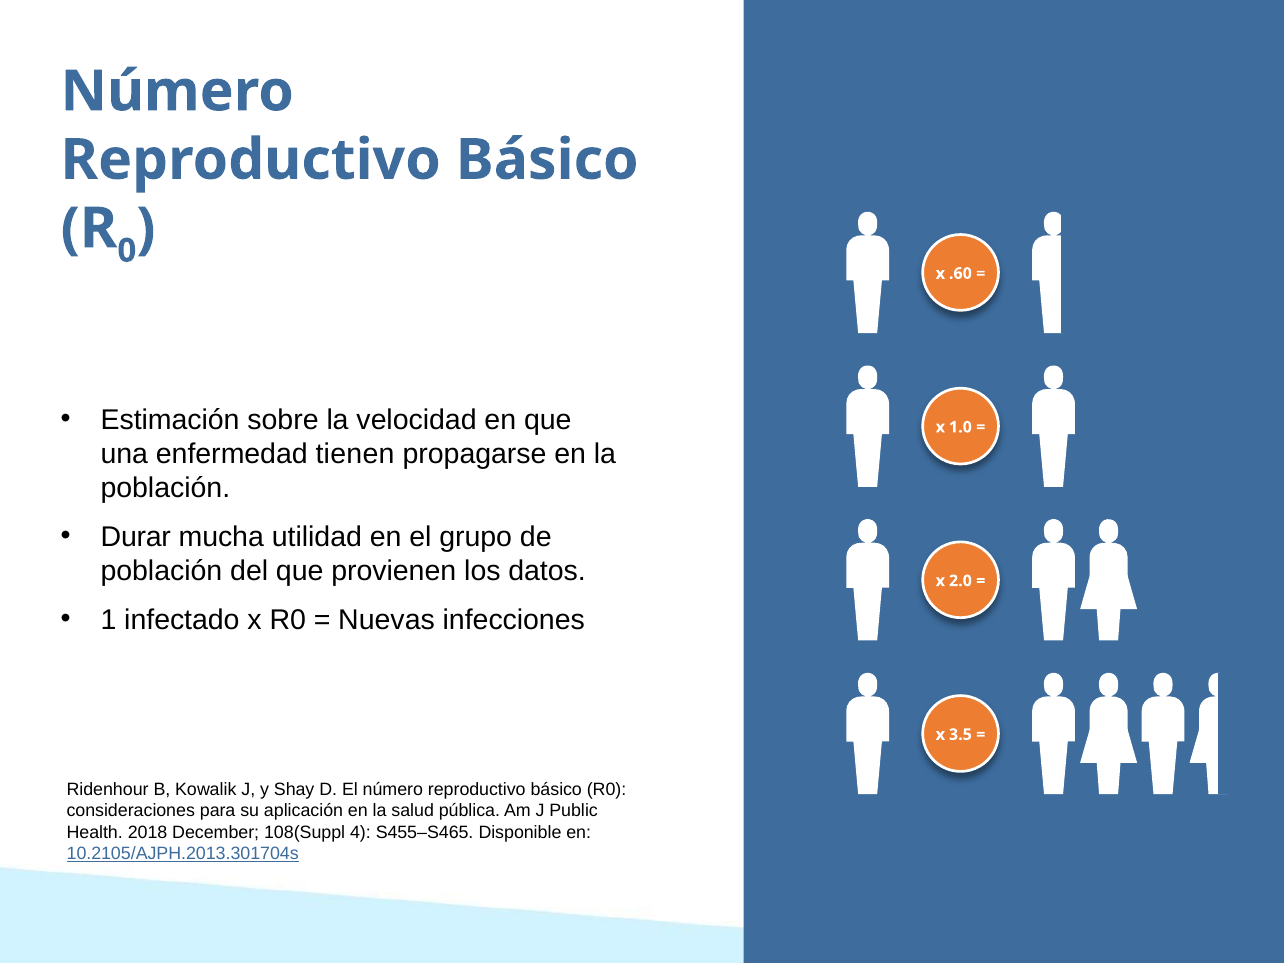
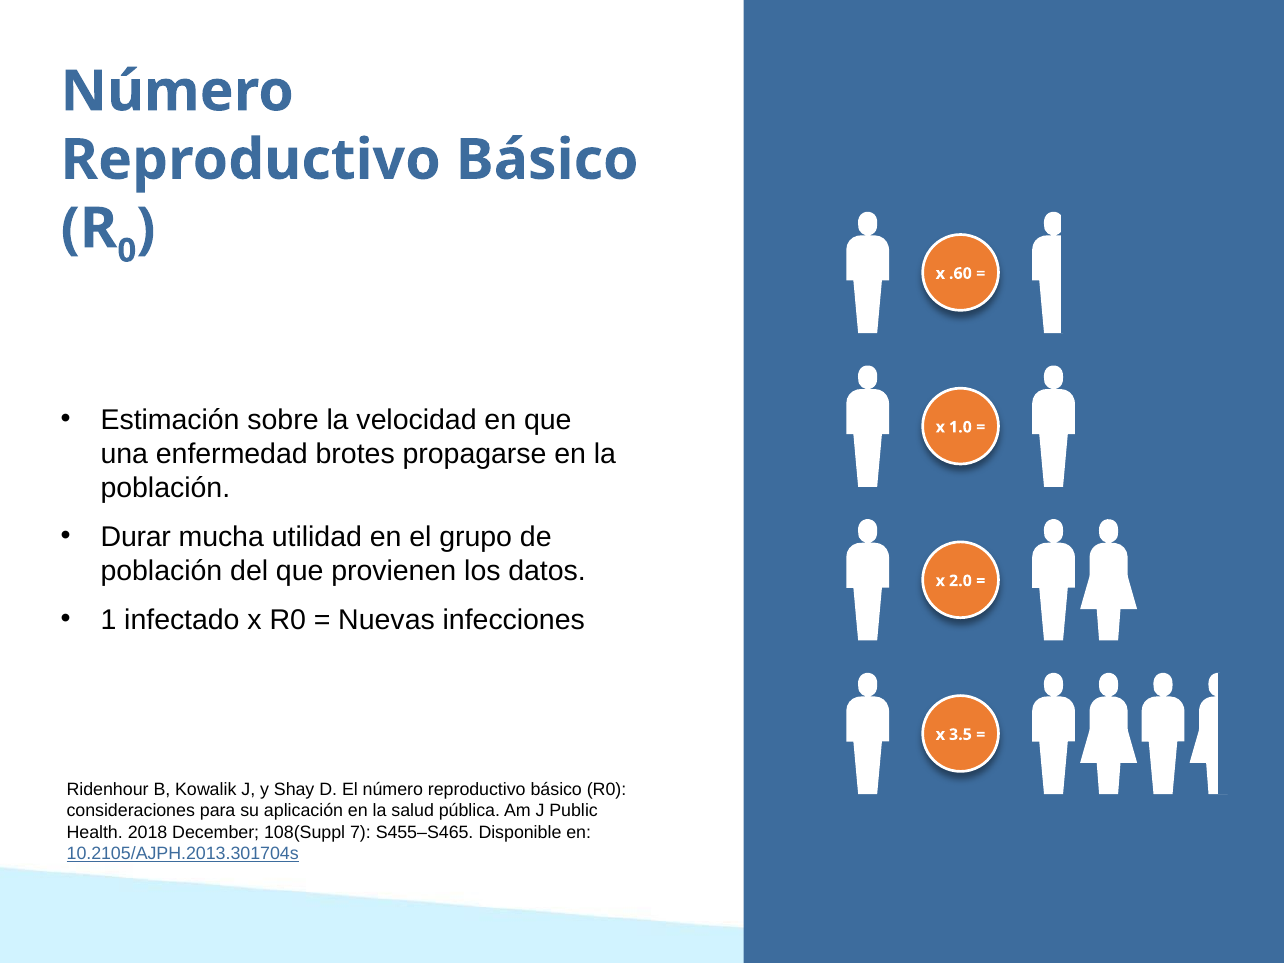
tienen: tienen -> brotes
4: 4 -> 7
